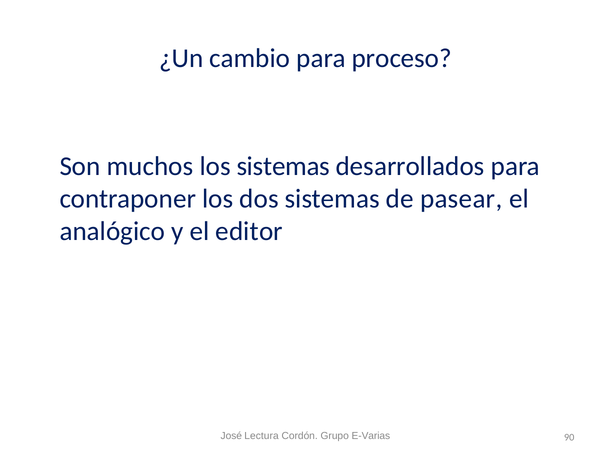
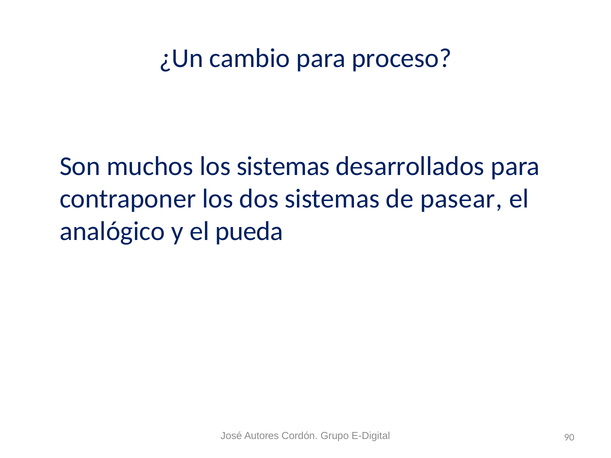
editor: editor -> pueda
Lectura: Lectura -> Autores
E-Varias: E-Varias -> E-Digital
